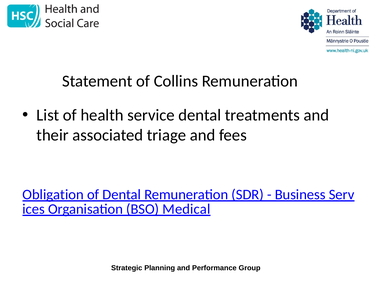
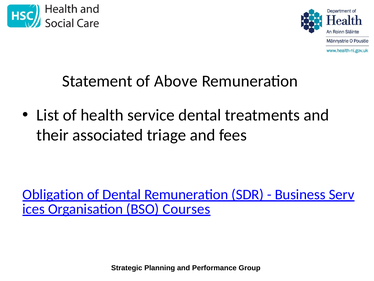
Collins: Collins -> Above
Medical: Medical -> Courses
